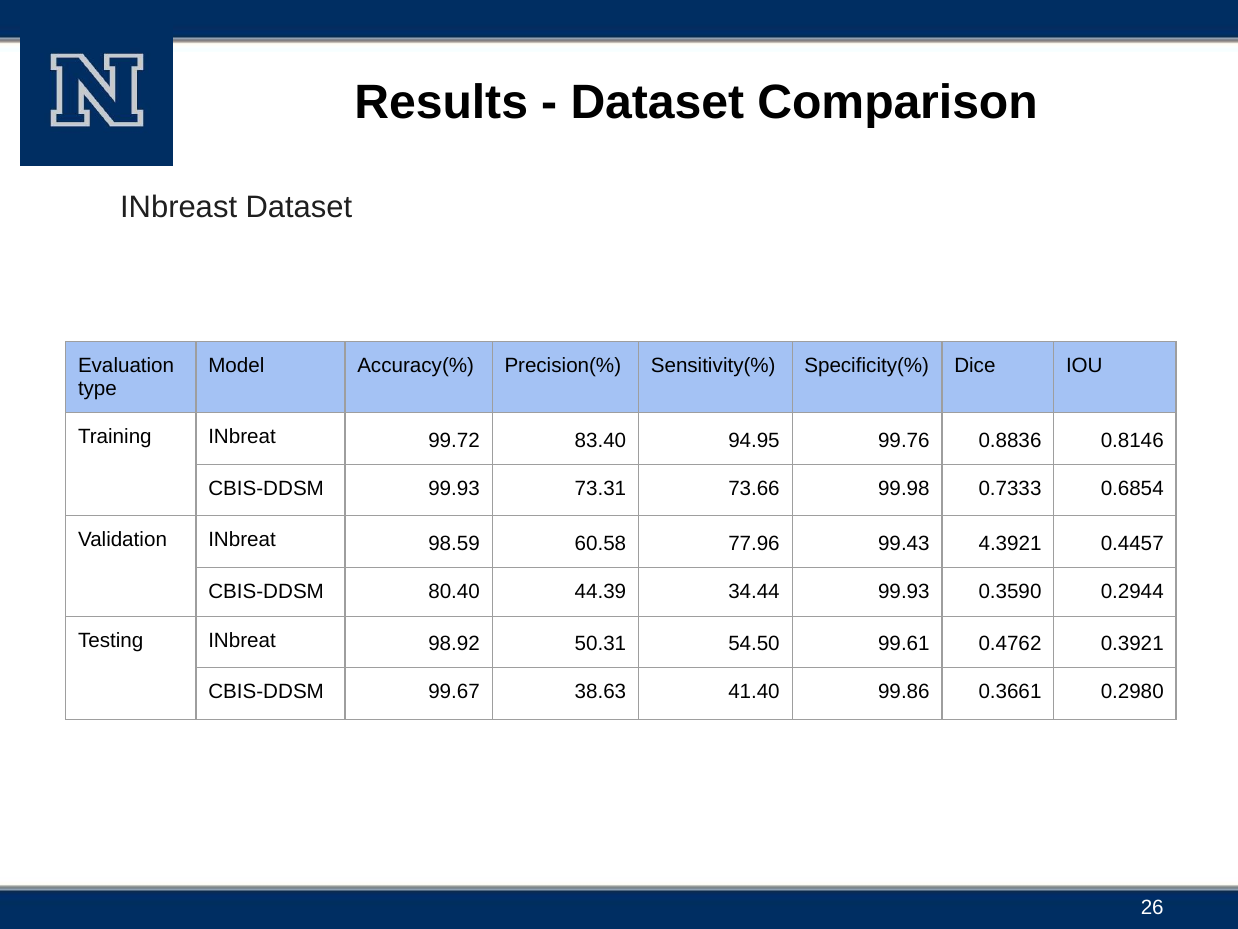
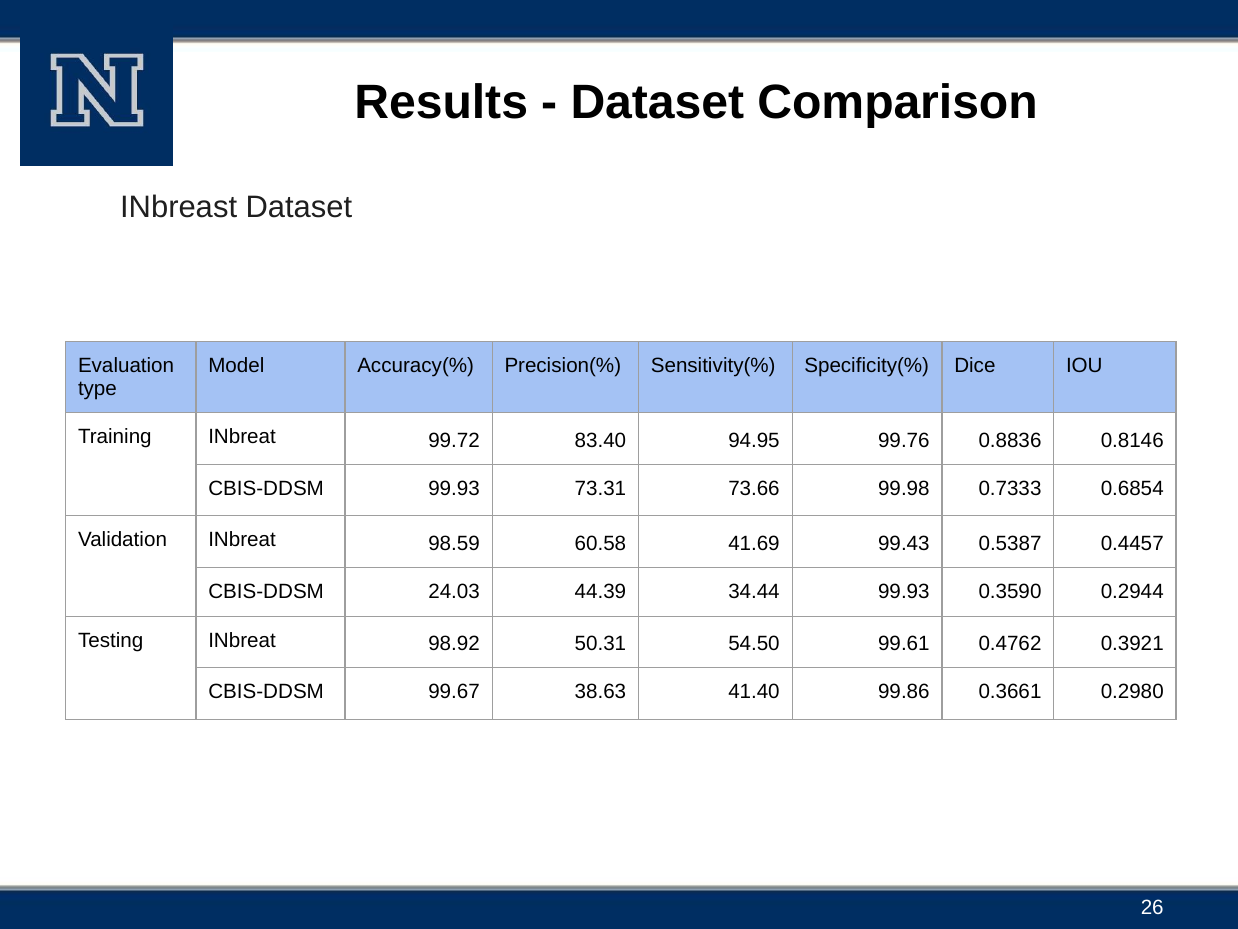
77.96: 77.96 -> 41.69
4.3921: 4.3921 -> 0.5387
80.40: 80.40 -> 24.03
